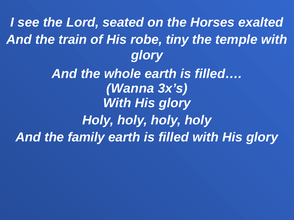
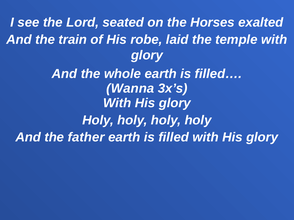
tiny: tiny -> laid
family: family -> father
